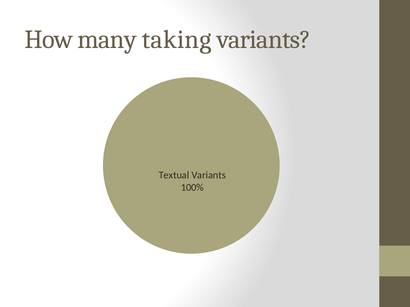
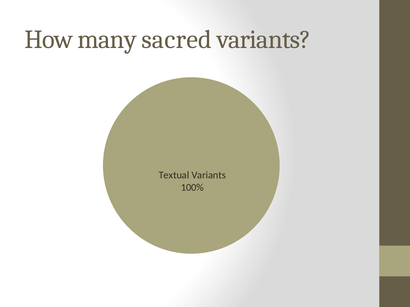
taking: taking -> sacred
